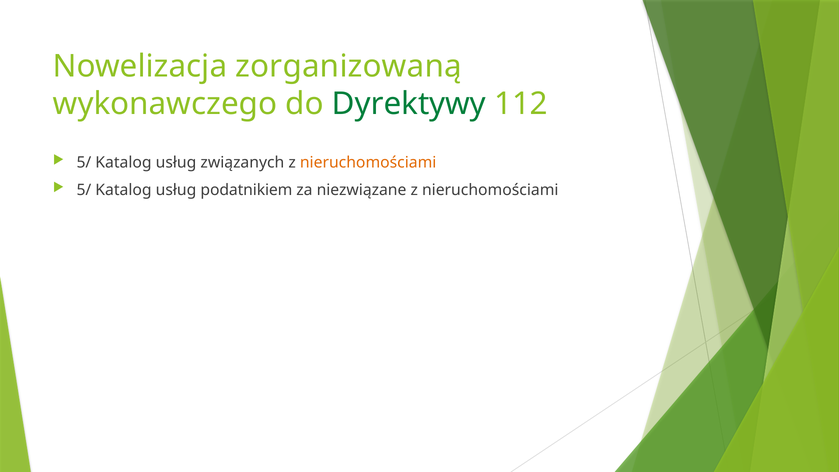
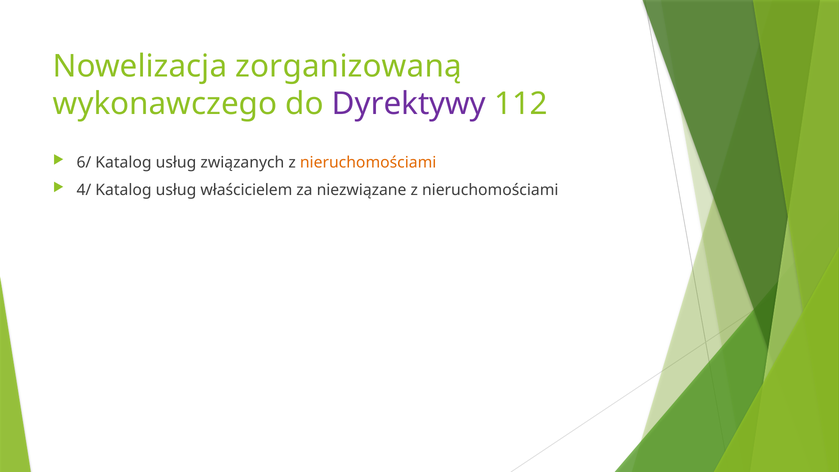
Dyrektywy colour: green -> purple
5/ at (84, 162): 5/ -> 6/
5/ at (84, 190): 5/ -> 4/
podatnikiem: podatnikiem -> właścicielem
